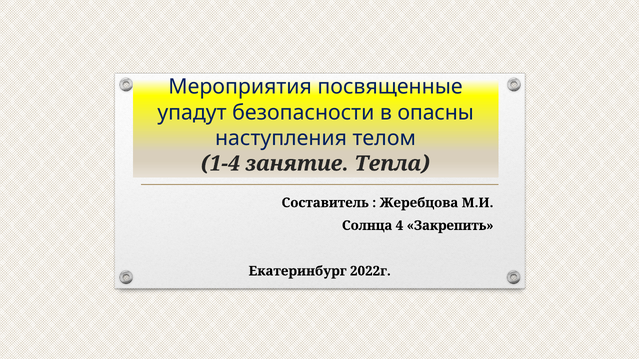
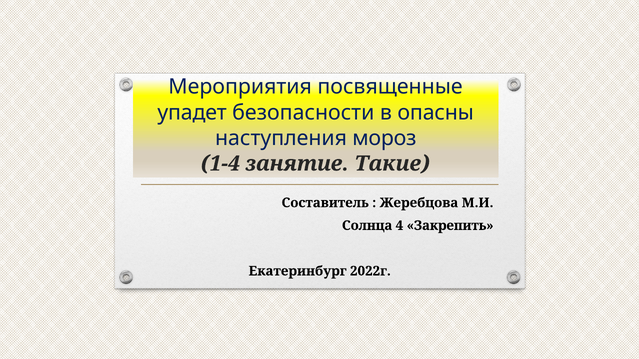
упадут: упадут -> упадет
телом: телом -> мороз
Тепла: Тепла -> Такие
